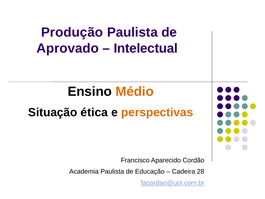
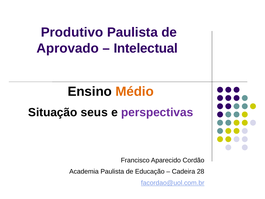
Produção: Produção -> Produtivo
ética: ética -> seus
perspectivas colour: orange -> purple
